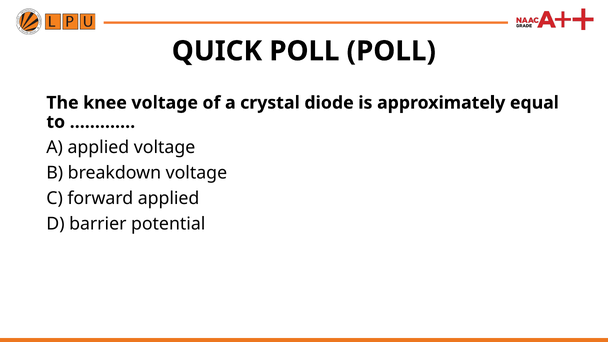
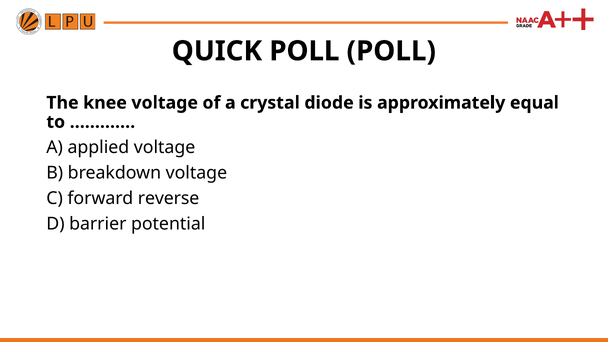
forward applied: applied -> reverse
